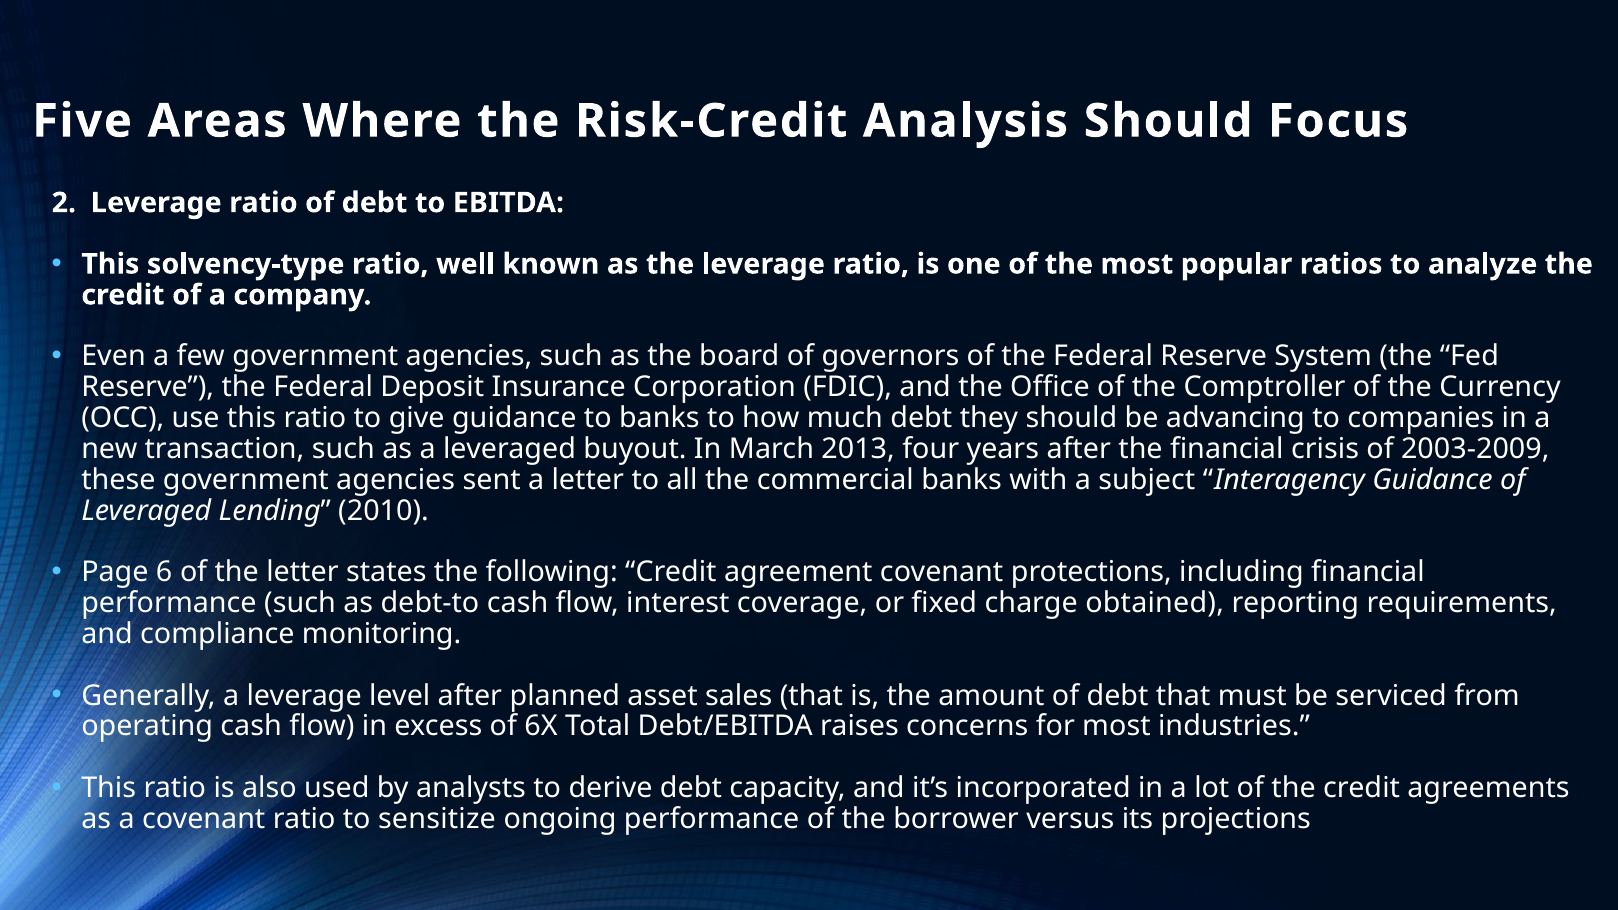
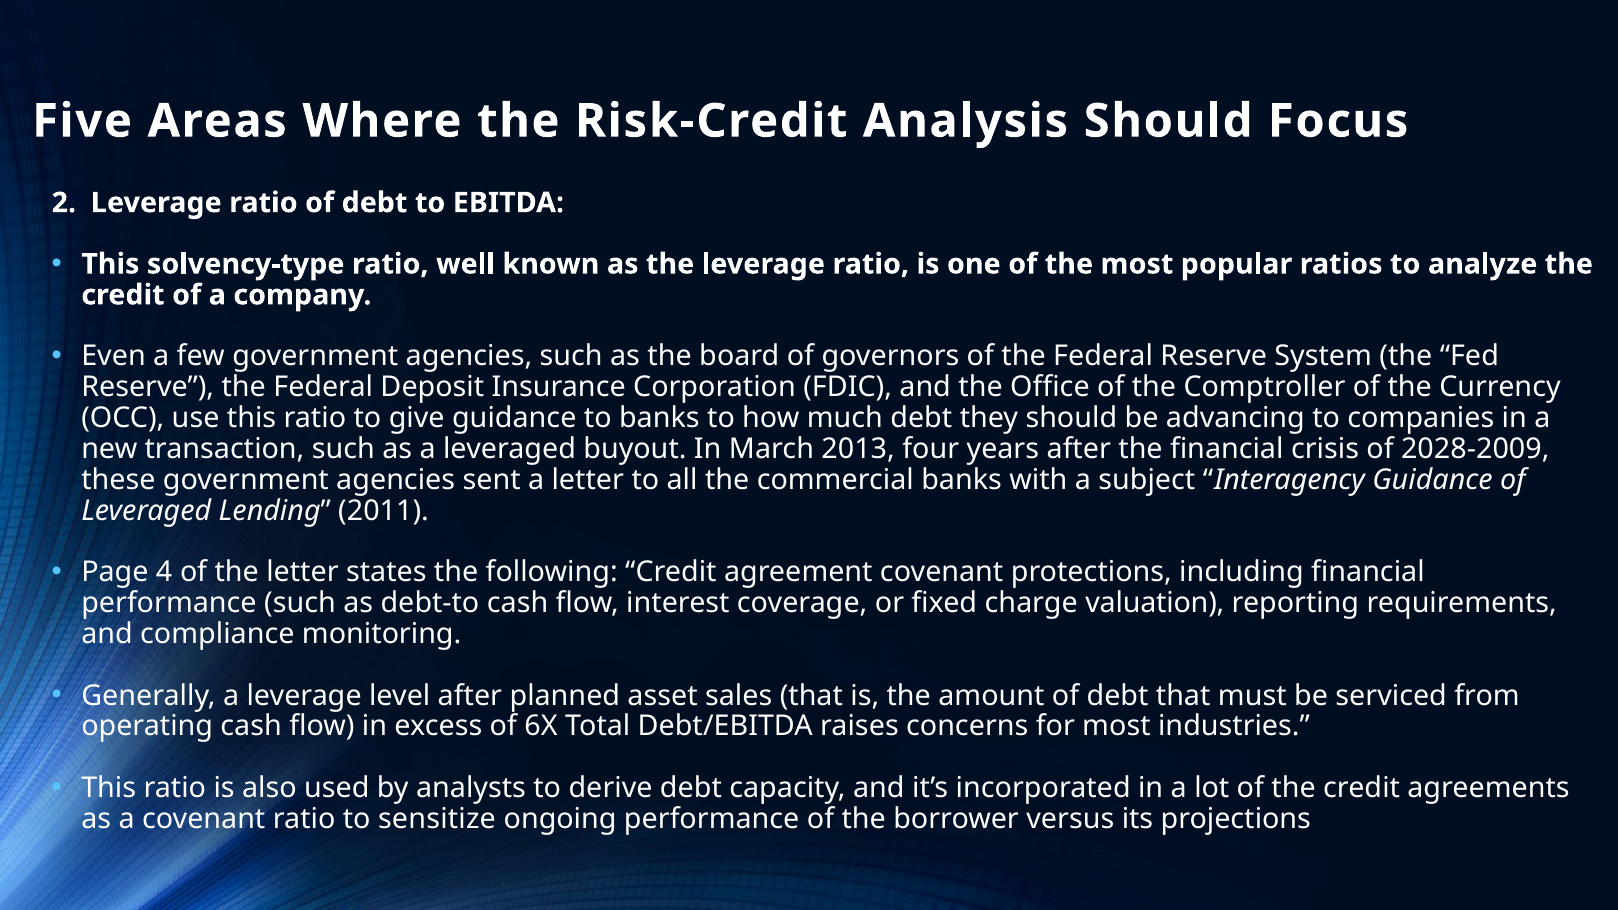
2003-2009: 2003-2009 -> 2028-2009
2010: 2010 -> 2011
6: 6 -> 4
obtained: obtained -> valuation
